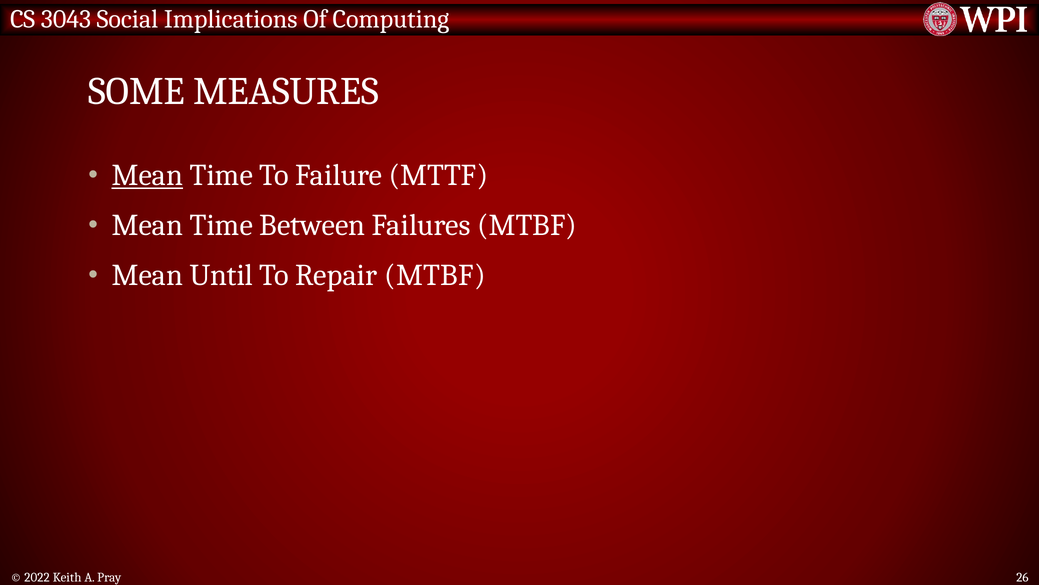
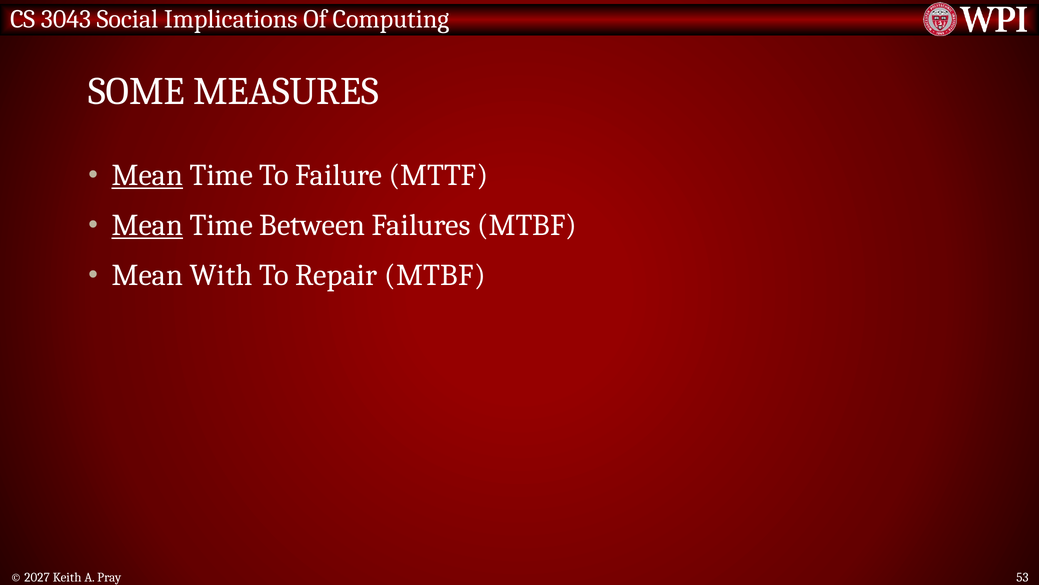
Mean at (147, 225) underline: none -> present
Until: Until -> With
2022: 2022 -> 2027
26: 26 -> 53
